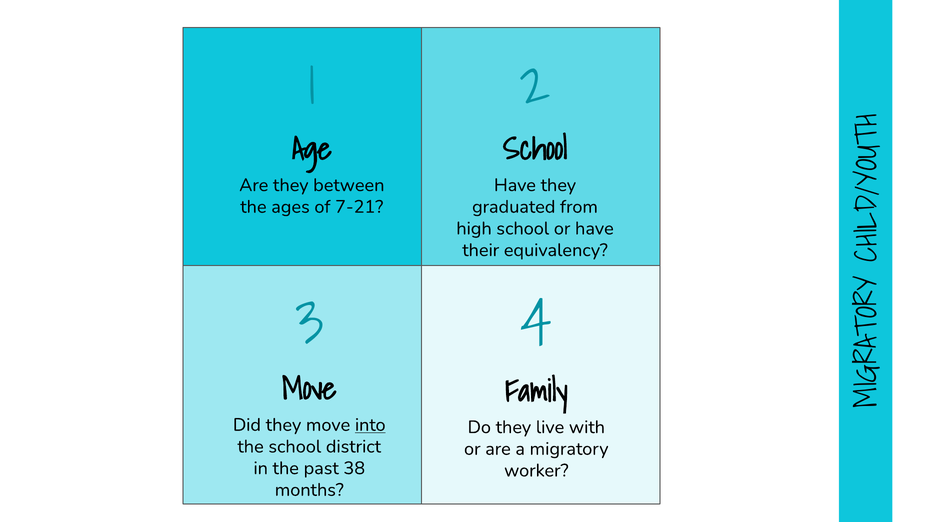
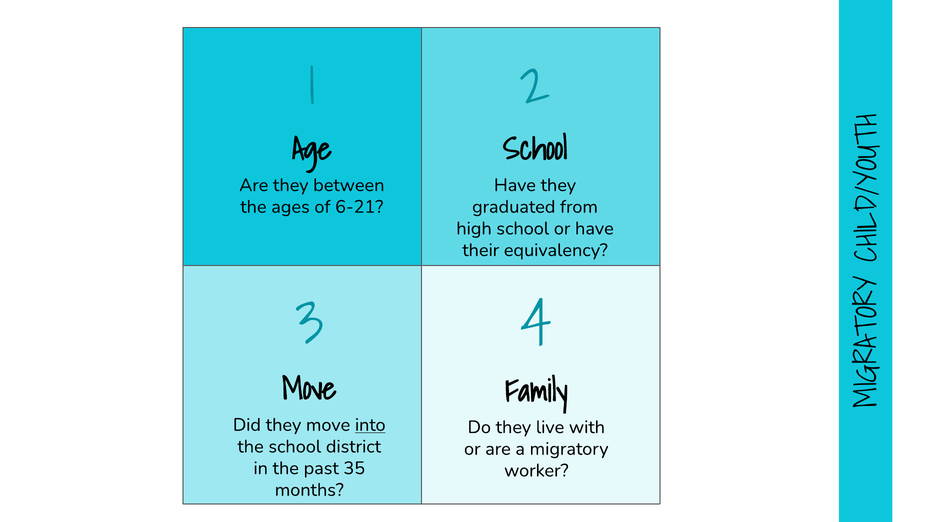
7-21: 7-21 -> 6-21
38: 38 -> 35
